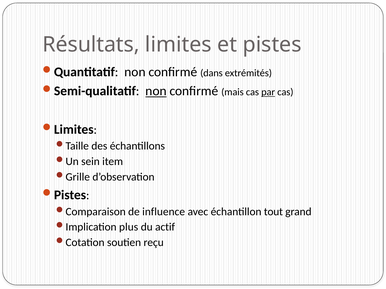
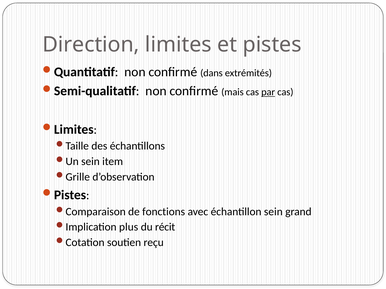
Résultats: Résultats -> Direction
non at (156, 91) underline: present -> none
influence: influence -> fonctions
échantillon tout: tout -> sein
actif: actif -> récit
